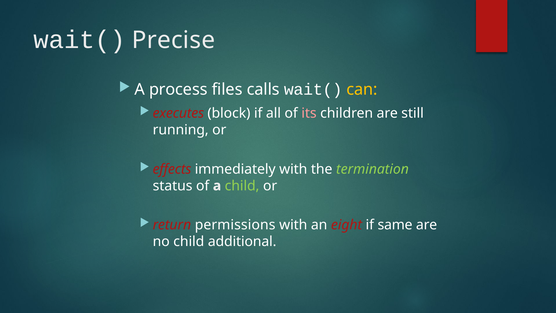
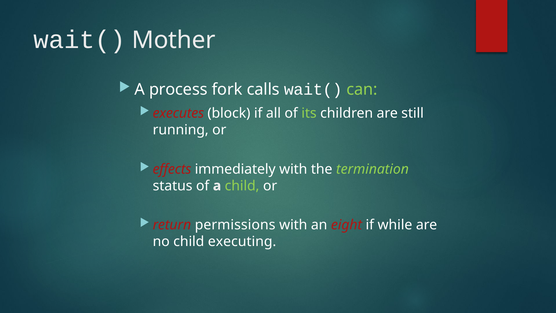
Precise: Precise -> Mother
files: files -> fork
can colour: yellow -> light green
its colour: pink -> light green
same: same -> while
additional: additional -> executing
